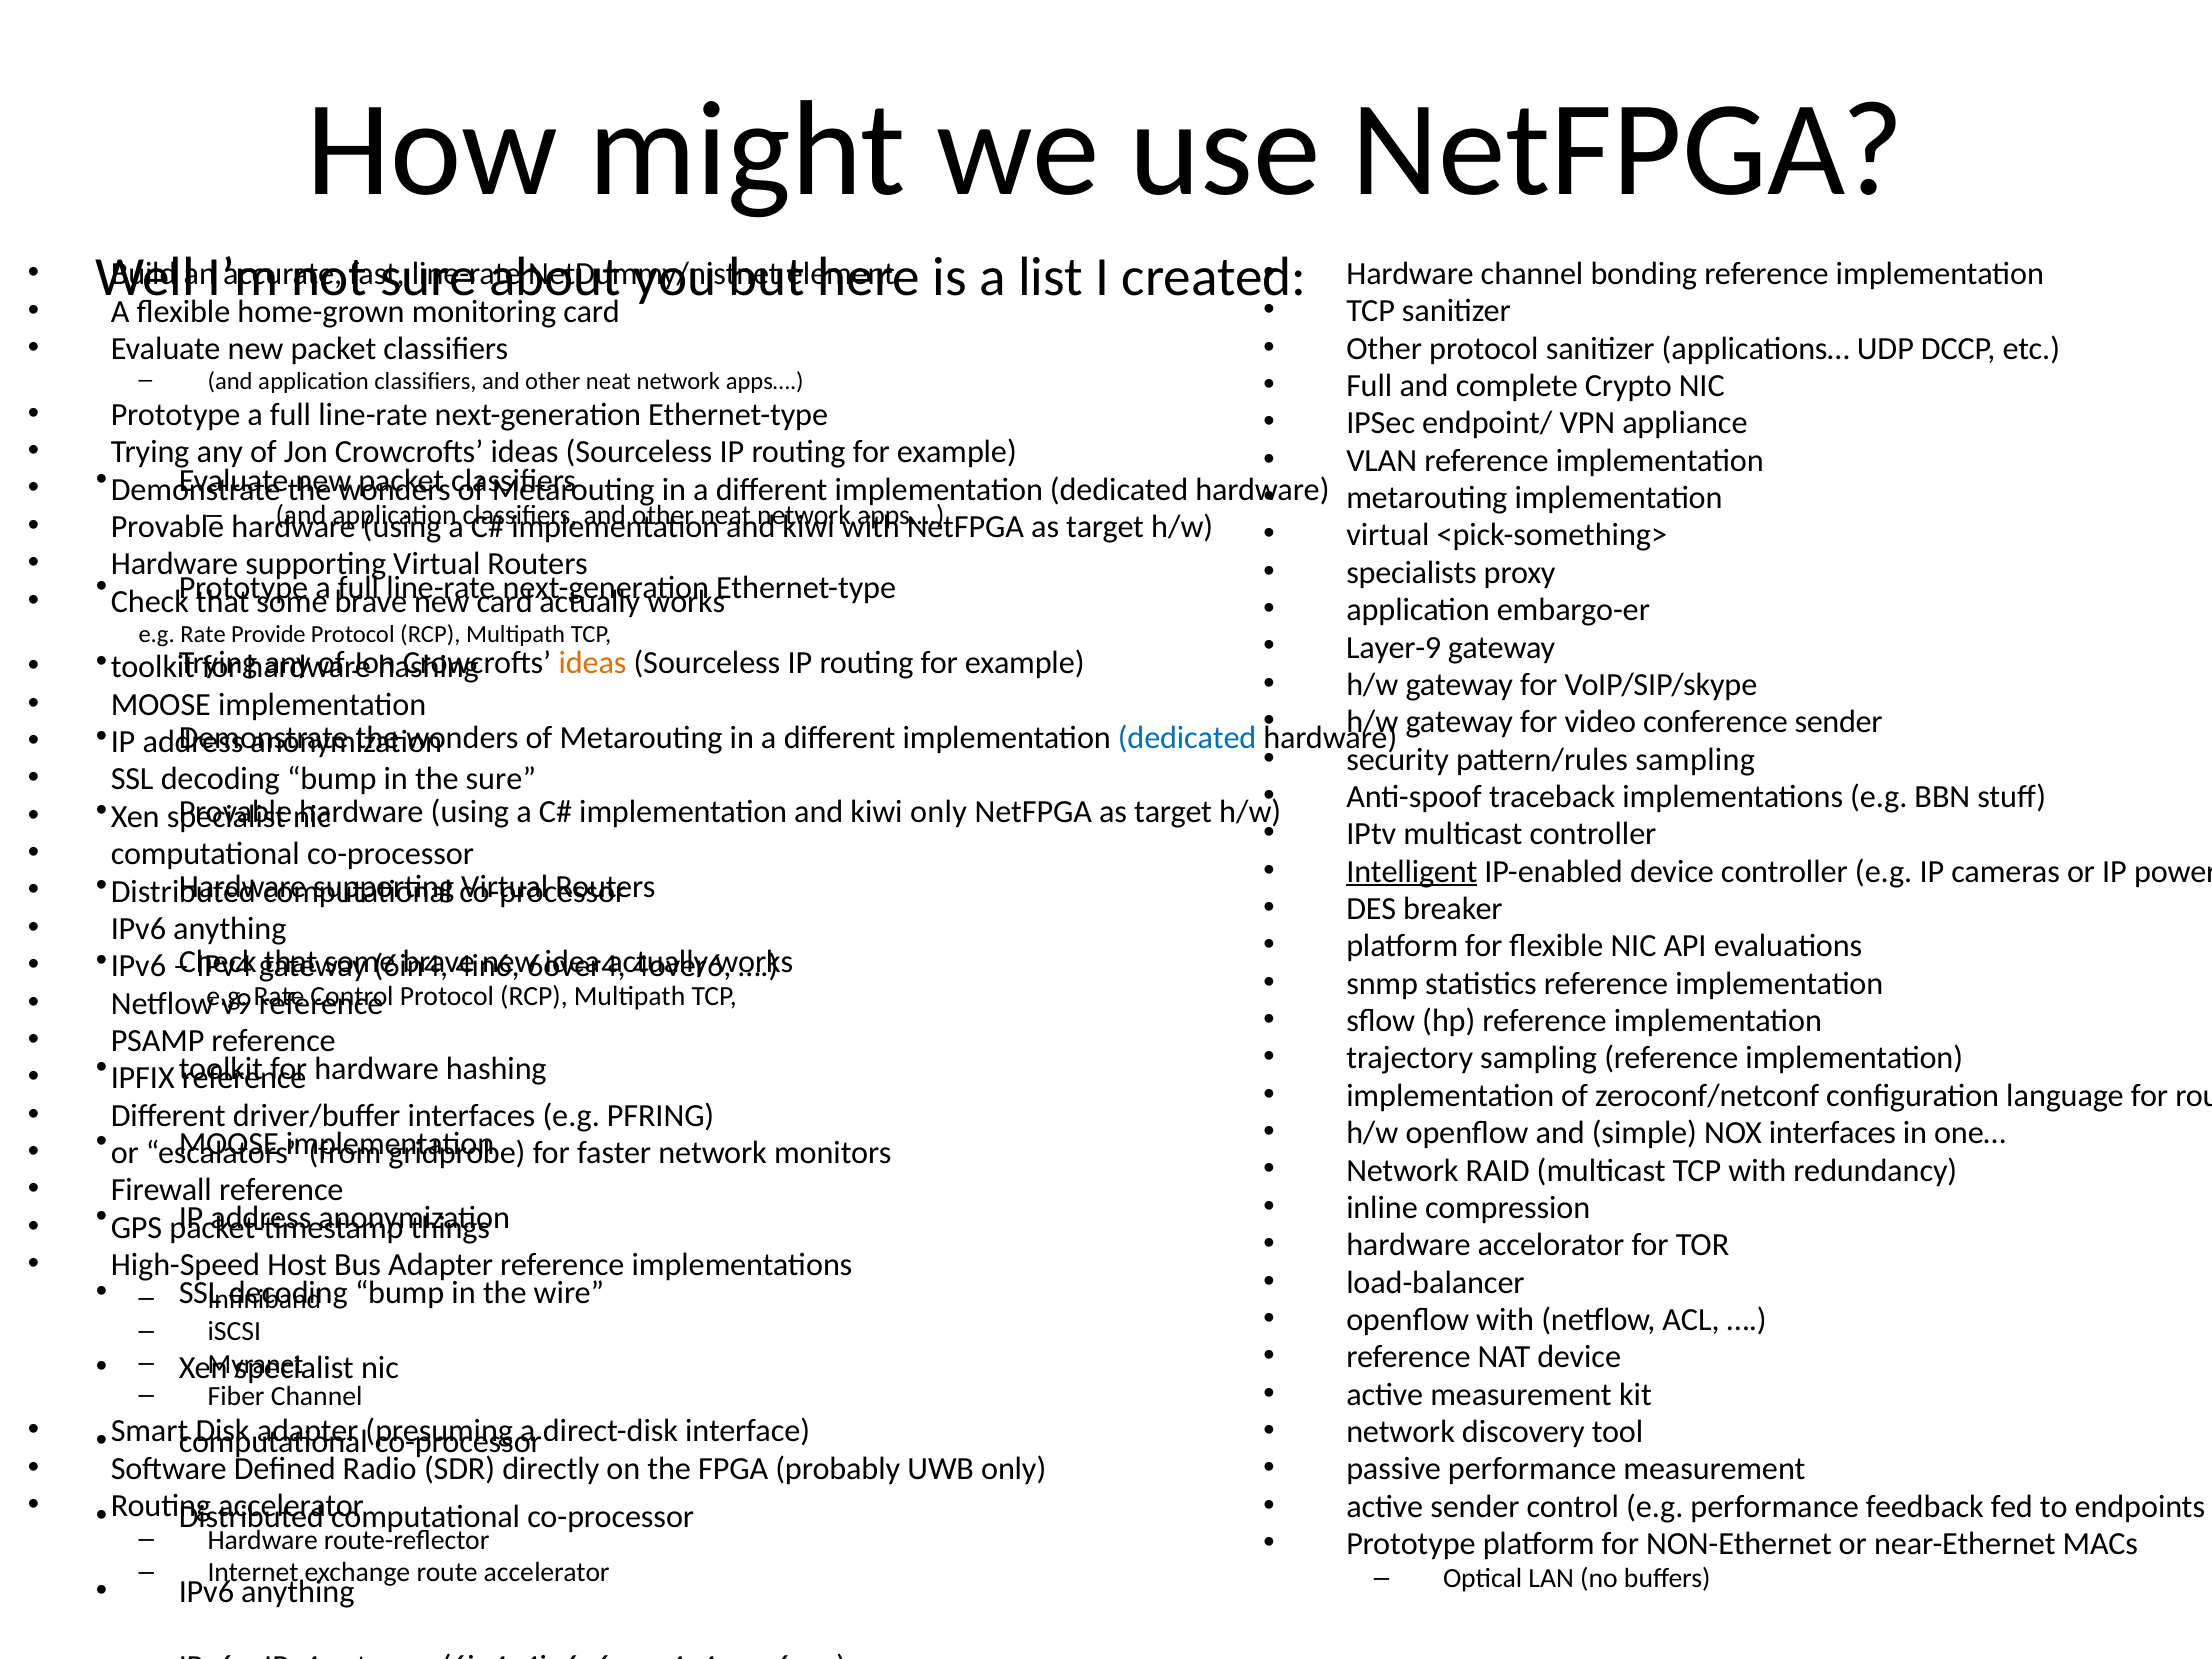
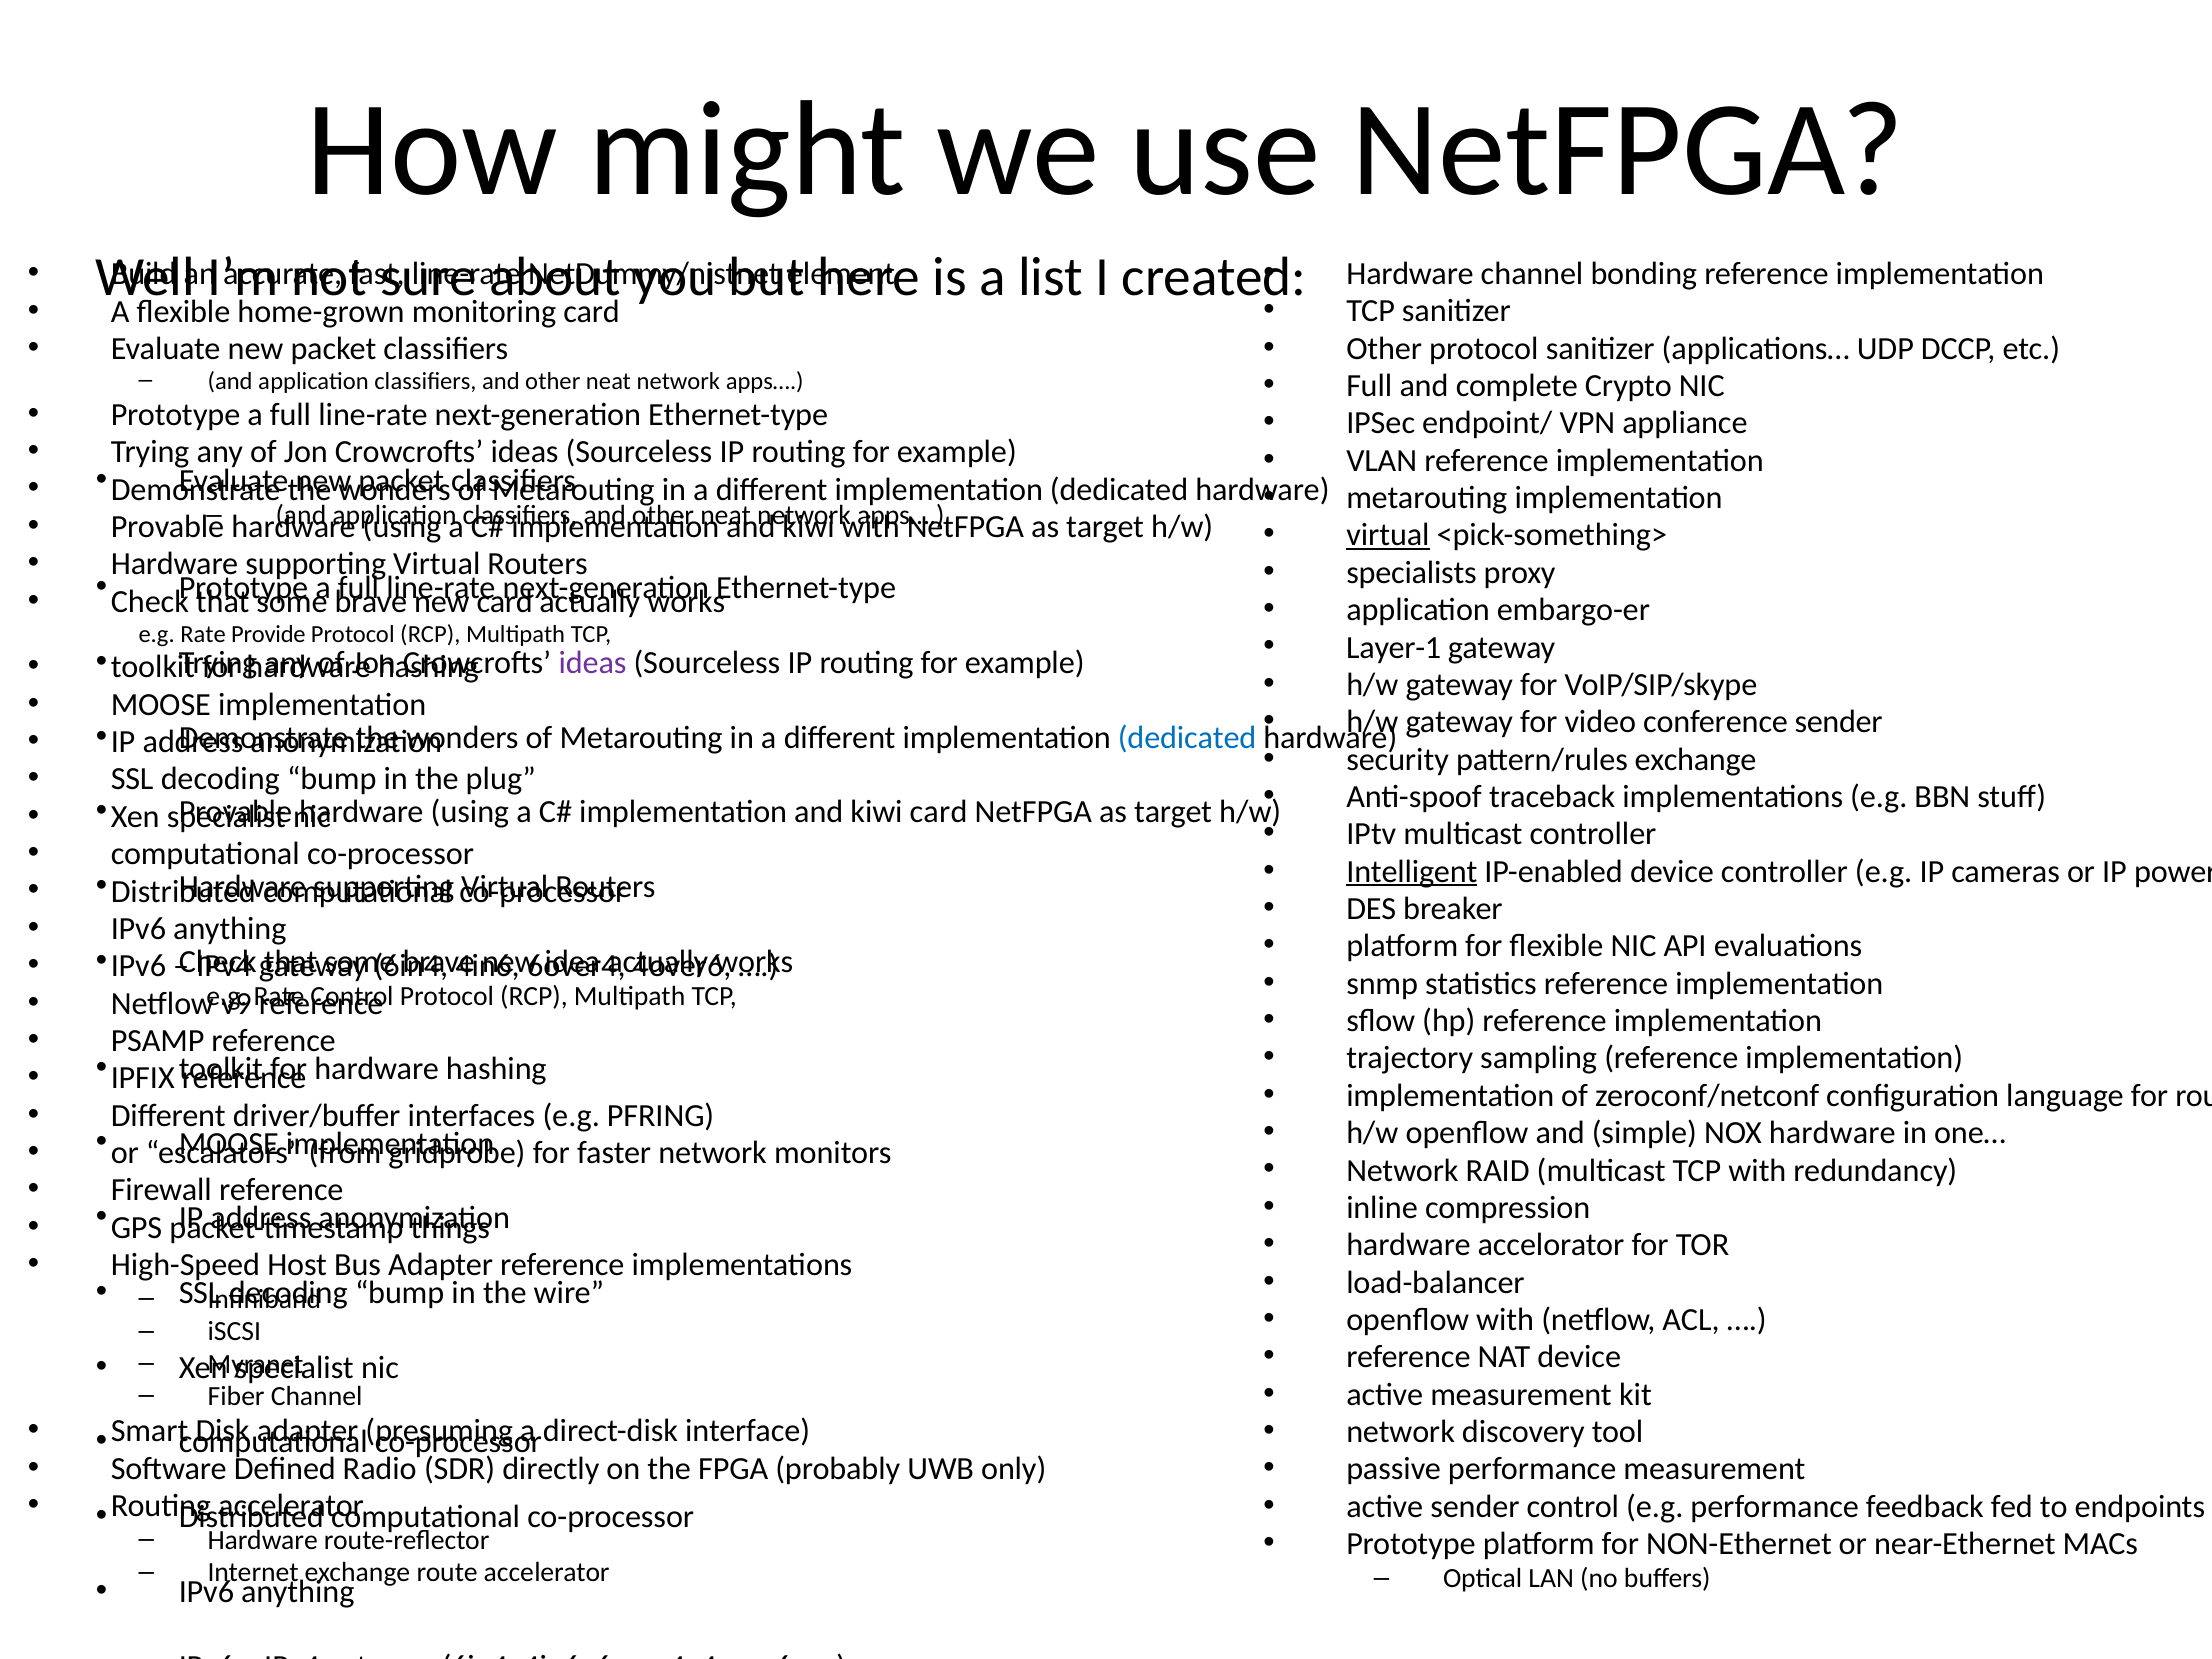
virtual at (1388, 535) underline: none -> present
Layer-9: Layer-9 -> Layer-1
ideas at (593, 663) colour: orange -> purple
pattern/rules sampling: sampling -> exchange
the sure: sure -> plug
kiwi only: only -> card
NOX interfaces: interfaces -> hardware
